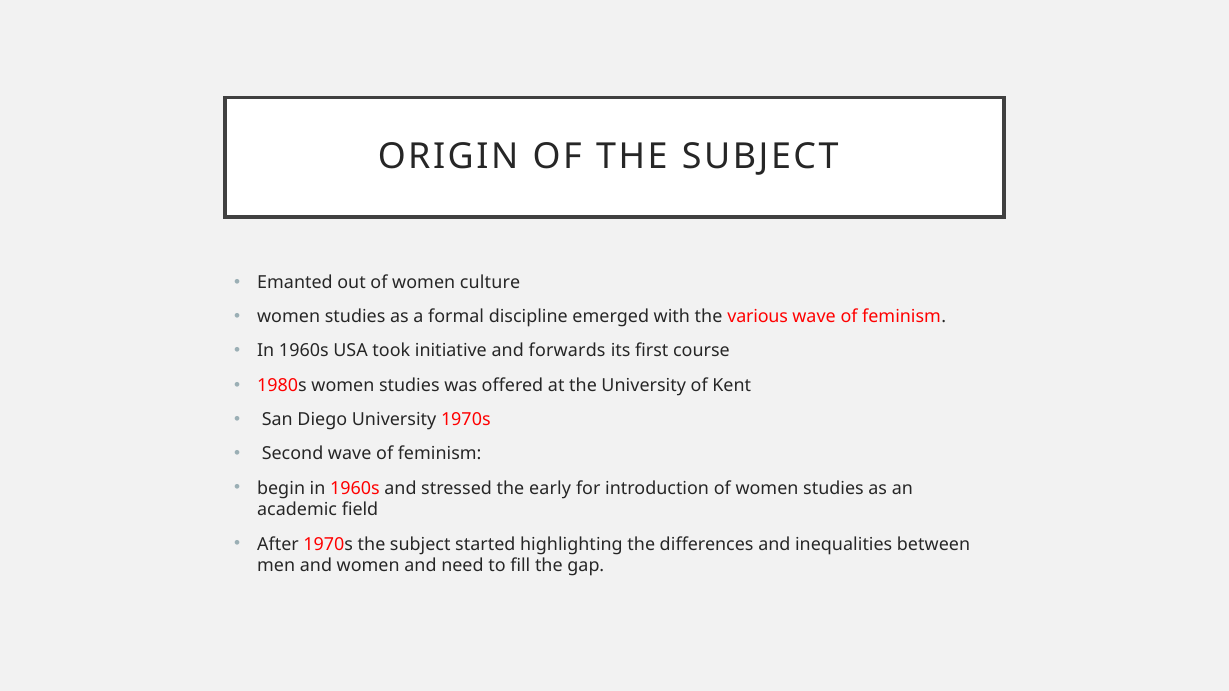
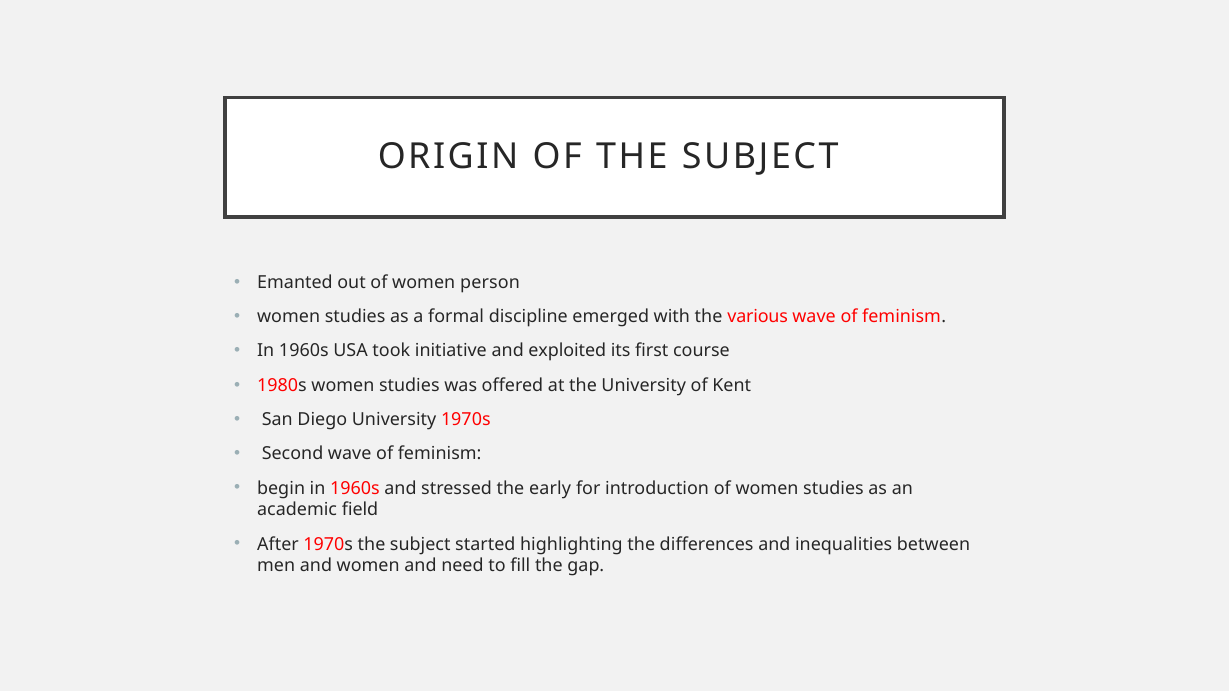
culture: culture -> person
forwards: forwards -> exploited
